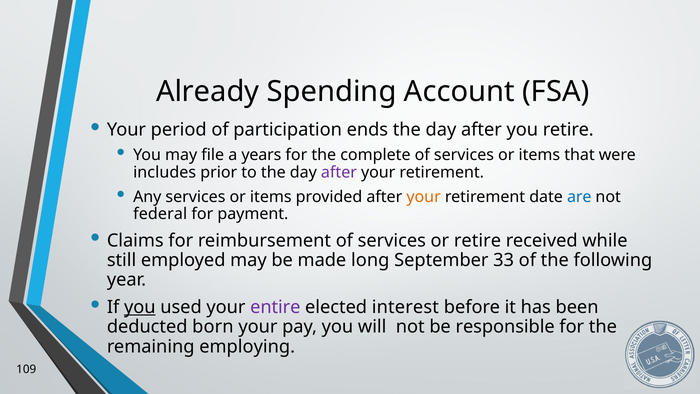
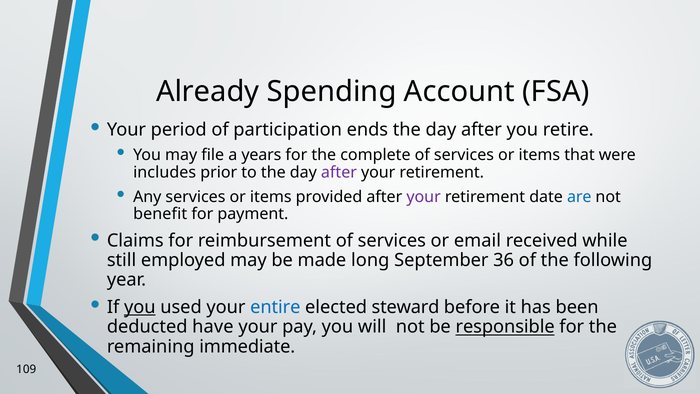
your at (424, 197) colour: orange -> purple
federal: federal -> benefit
or retire: retire -> email
33: 33 -> 36
entire colour: purple -> blue
interest: interest -> steward
born: born -> have
responsible underline: none -> present
employing: employing -> immediate
